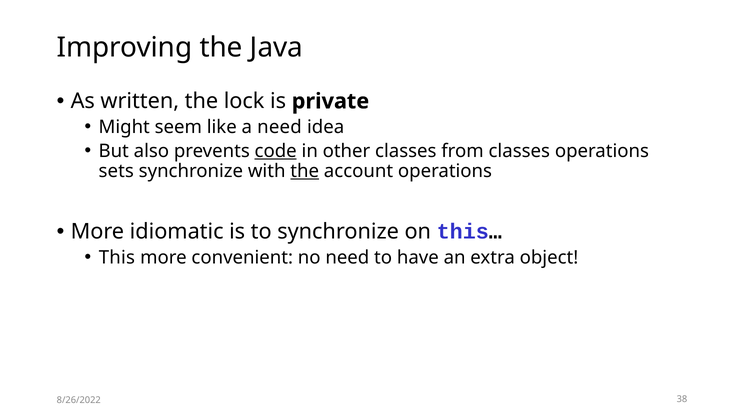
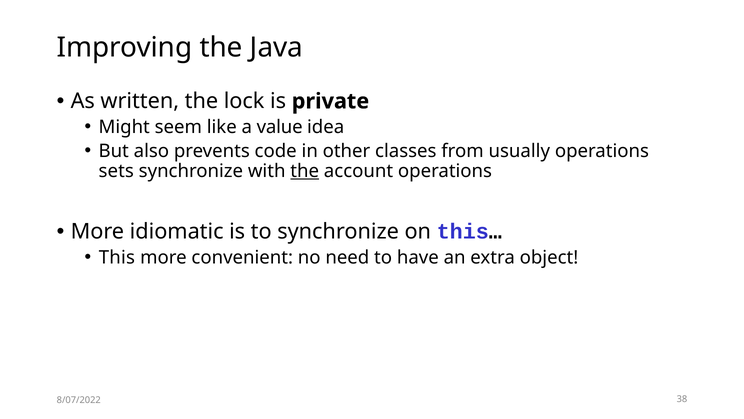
a need: need -> value
code underline: present -> none
from classes: classes -> usually
8/26/2022: 8/26/2022 -> 8/07/2022
